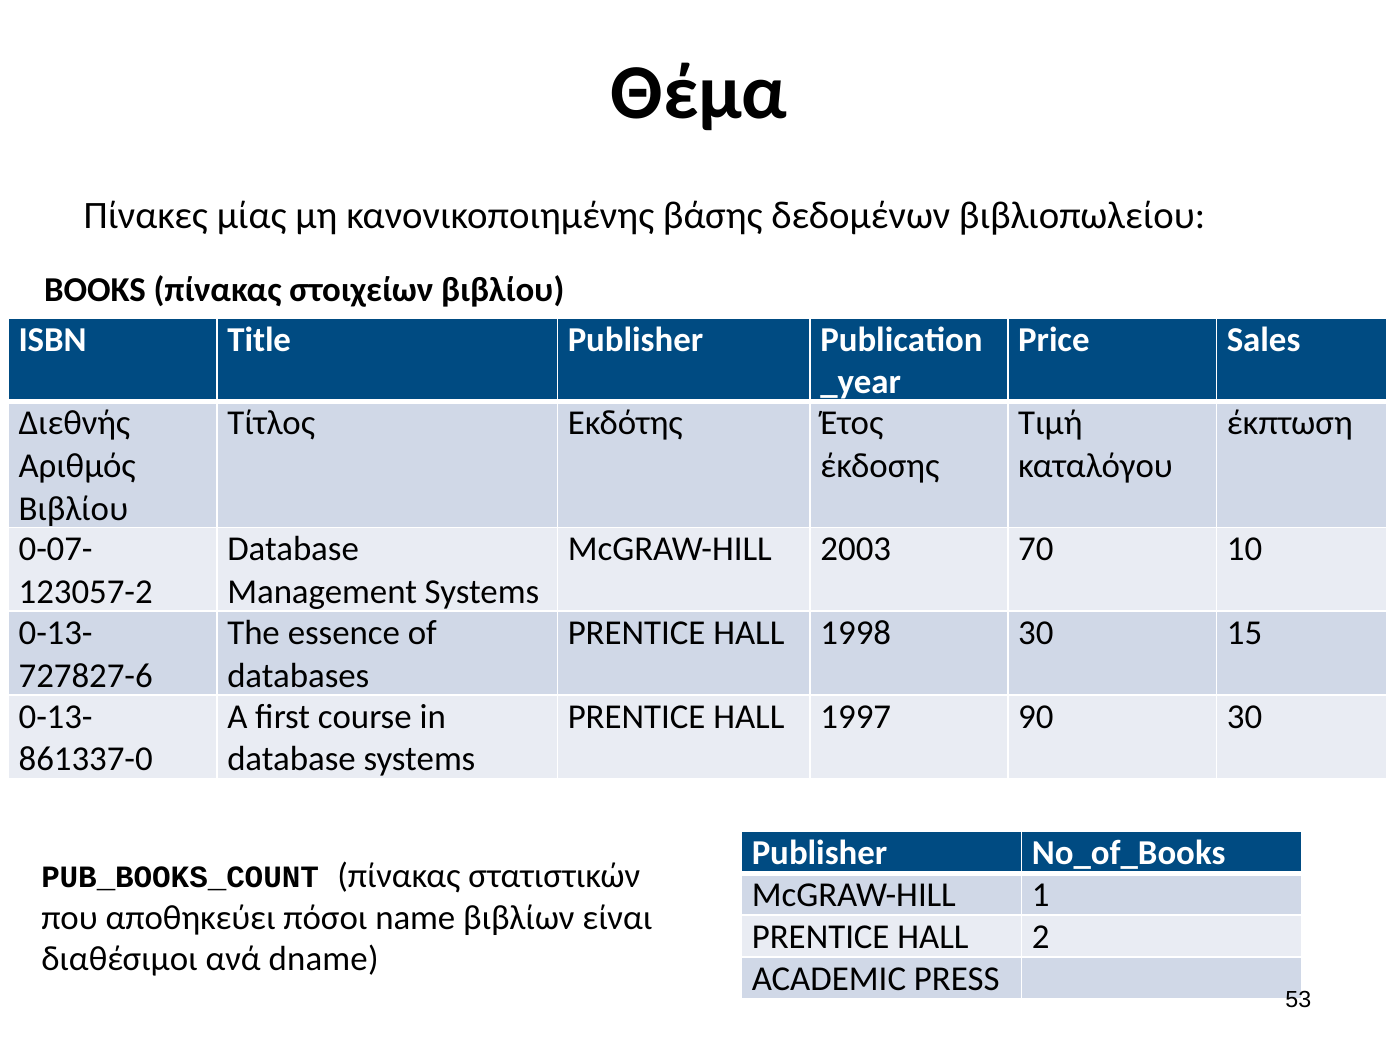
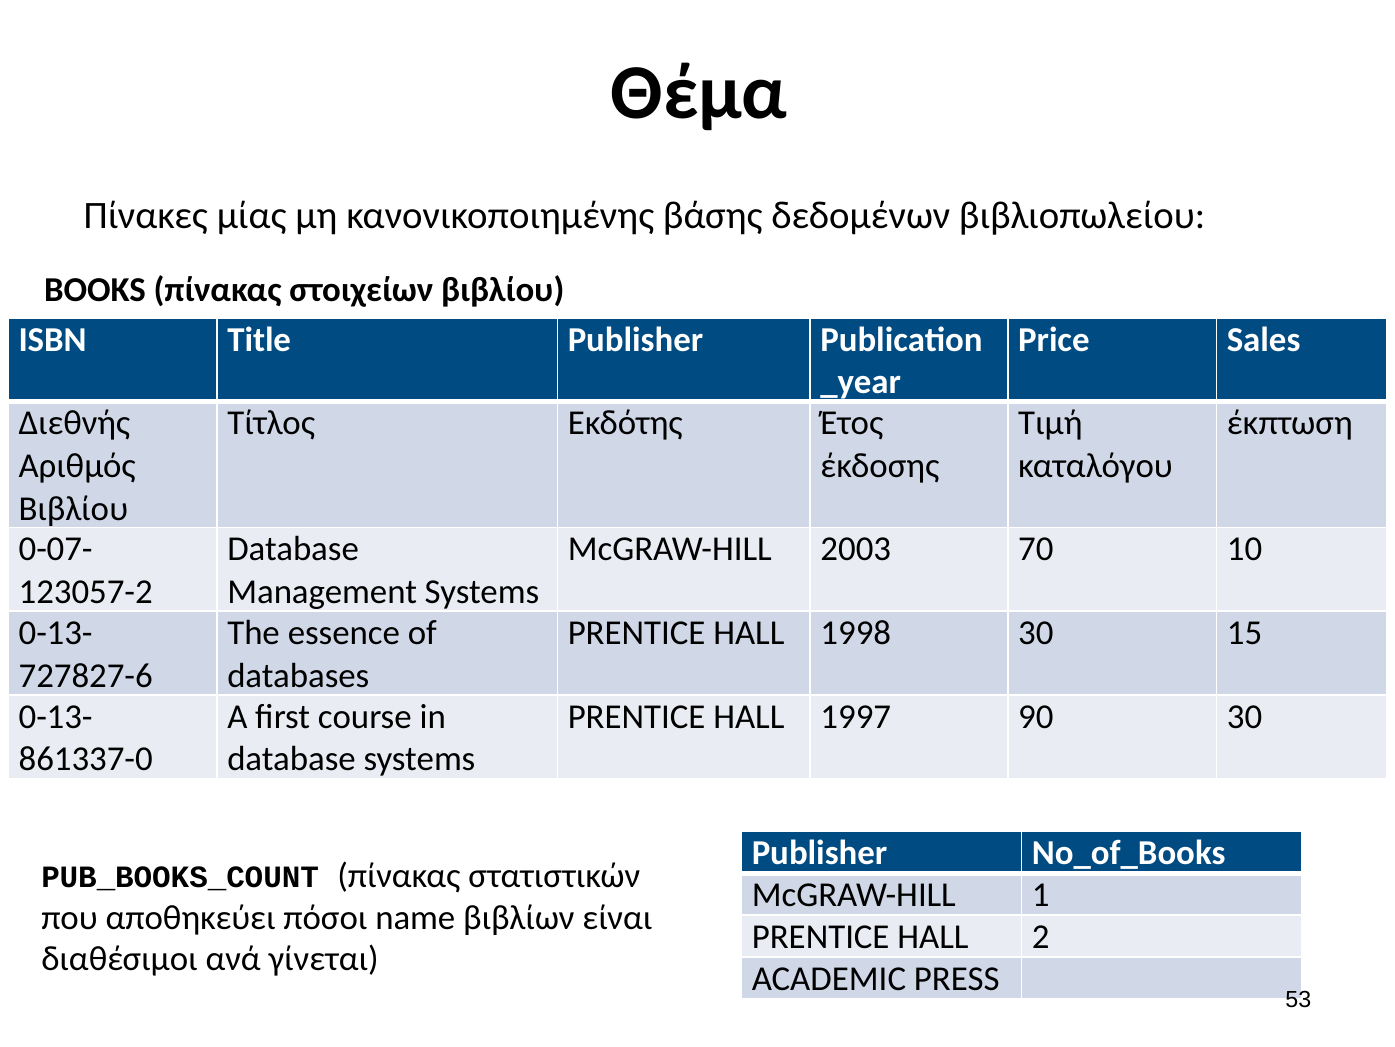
dname: dname -> γίνεται
